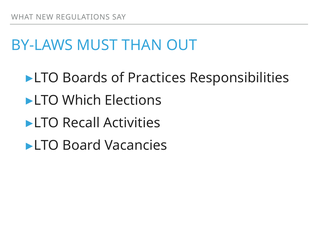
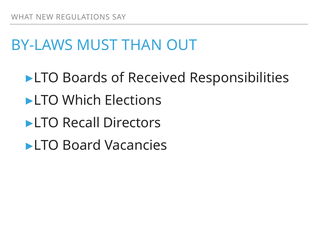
Practices: Practices -> Received
Activities: Activities -> Directors
